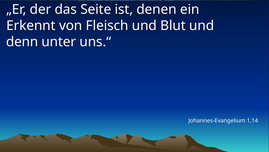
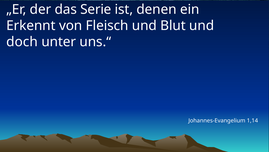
Seite: Seite -> Serie
denn: denn -> doch
